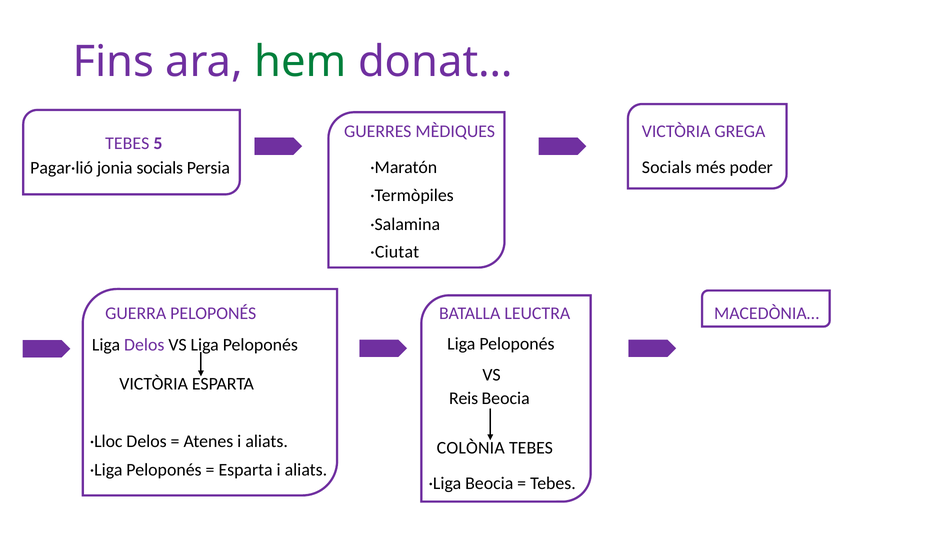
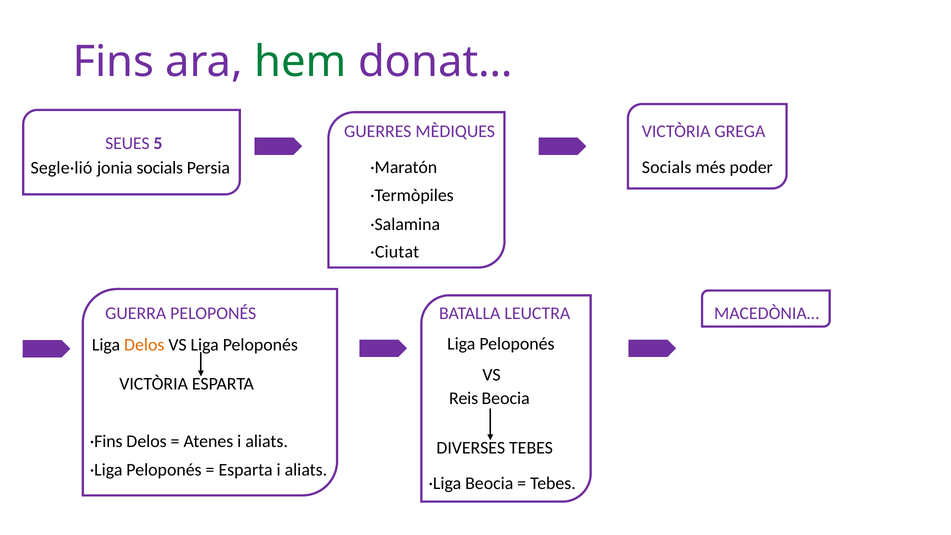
TEBES at (127, 143): TEBES -> SEUES
Pagar·lió: Pagar·lió -> Segle·lió
Delos at (144, 345) colour: purple -> orange
·Lloc: ·Lloc -> ·Fins
COLÒNIA: COLÒNIA -> DIVERSES
